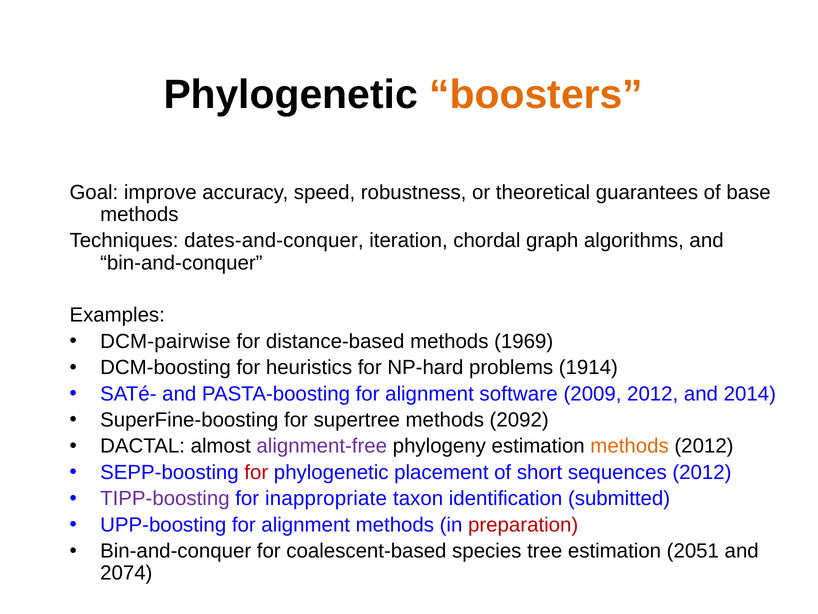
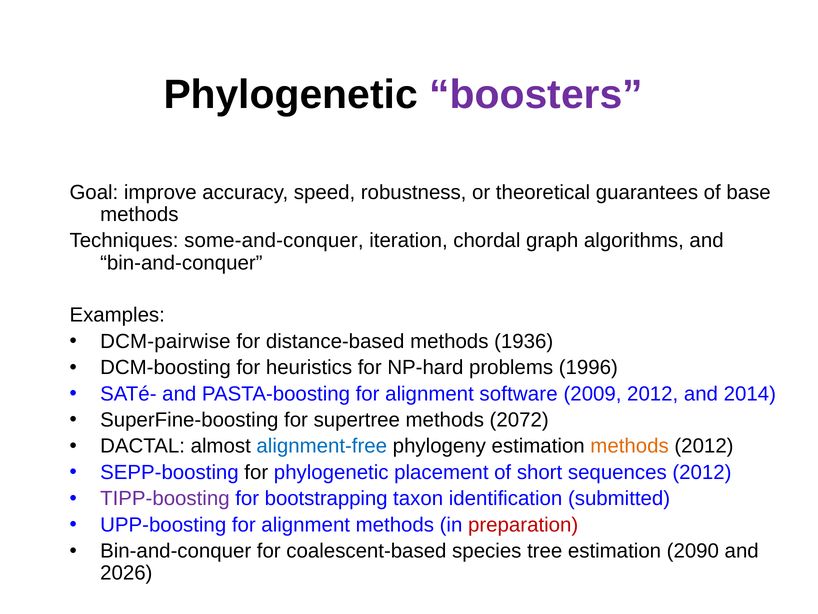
boosters colour: orange -> purple
dates-and-conquer: dates-and-conquer -> some-and-conquer
1969: 1969 -> 1936
1914: 1914 -> 1996
2092: 2092 -> 2072
alignment-free colour: purple -> blue
for at (256, 472) colour: red -> black
inappropriate: inappropriate -> bootstrapping
2051: 2051 -> 2090
2074: 2074 -> 2026
